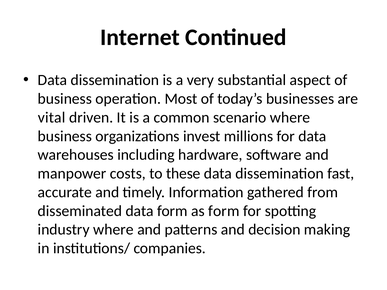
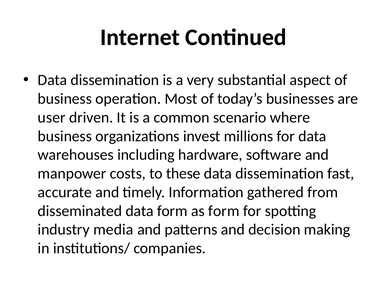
vital: vital -> user
industry where: where -> media
